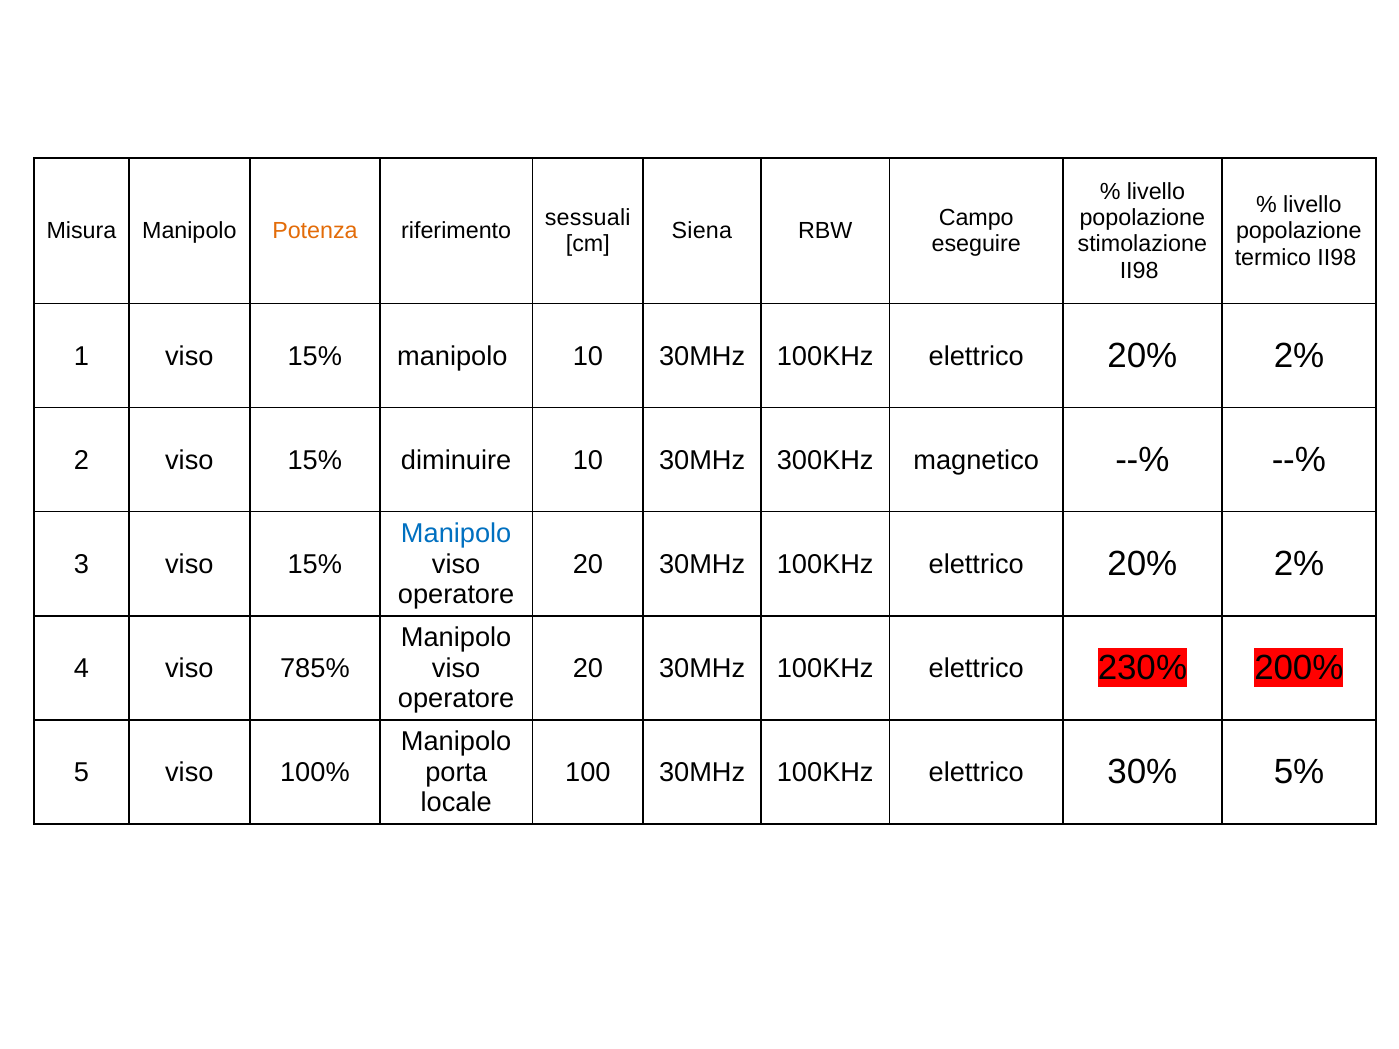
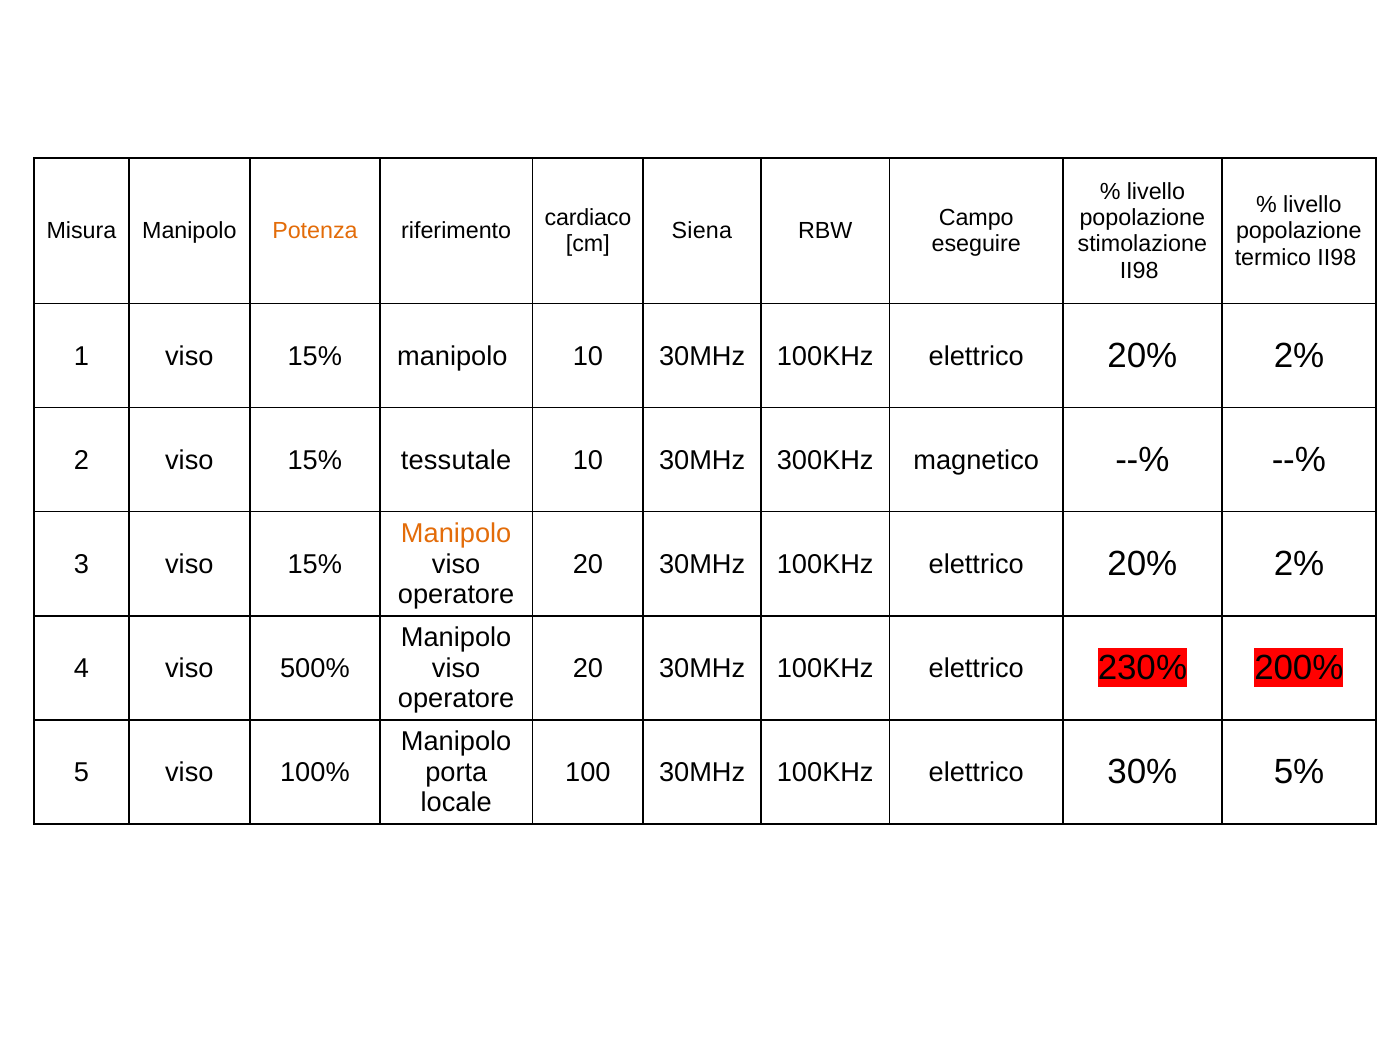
sessuali: sessuali -> cardiaco
diminuire: diminuire -> tessutale
Manipolo at (456, 534) colour: blue -> orange
785%: 785% -> 500%
